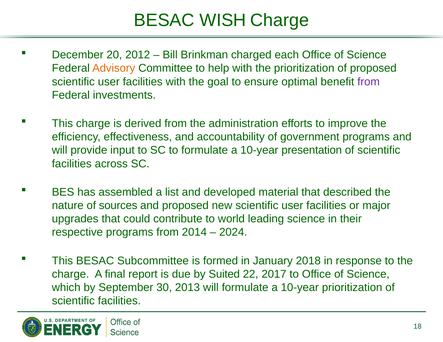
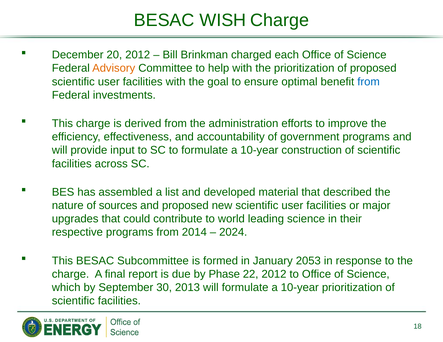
from at (369, 82) colour: purple -> blue
presentation: presentation -> construction
2018: 2018 -> 2053
Suited: Suited -> Phase
22 2017: 2017 -> 2012
